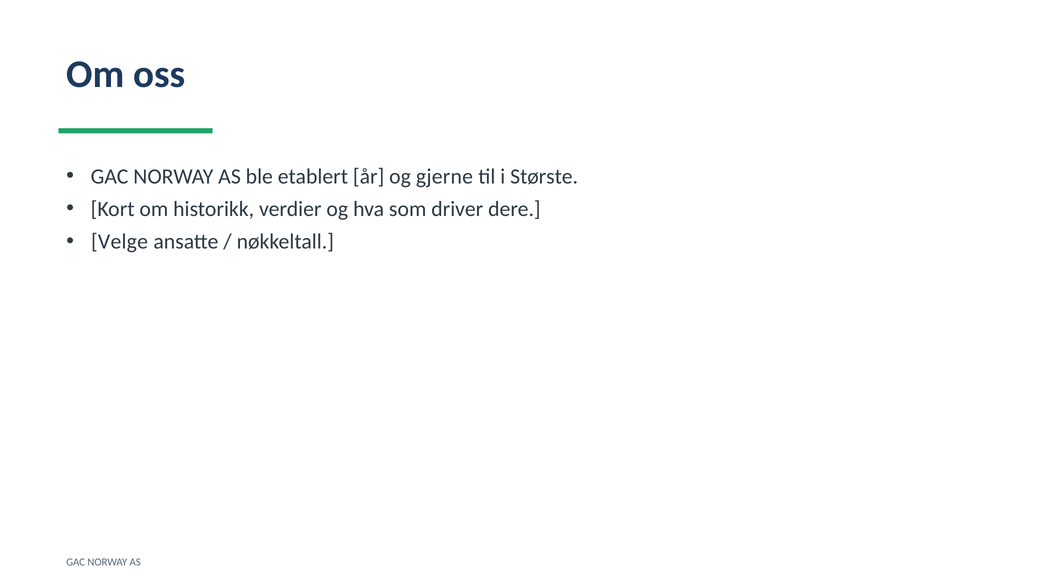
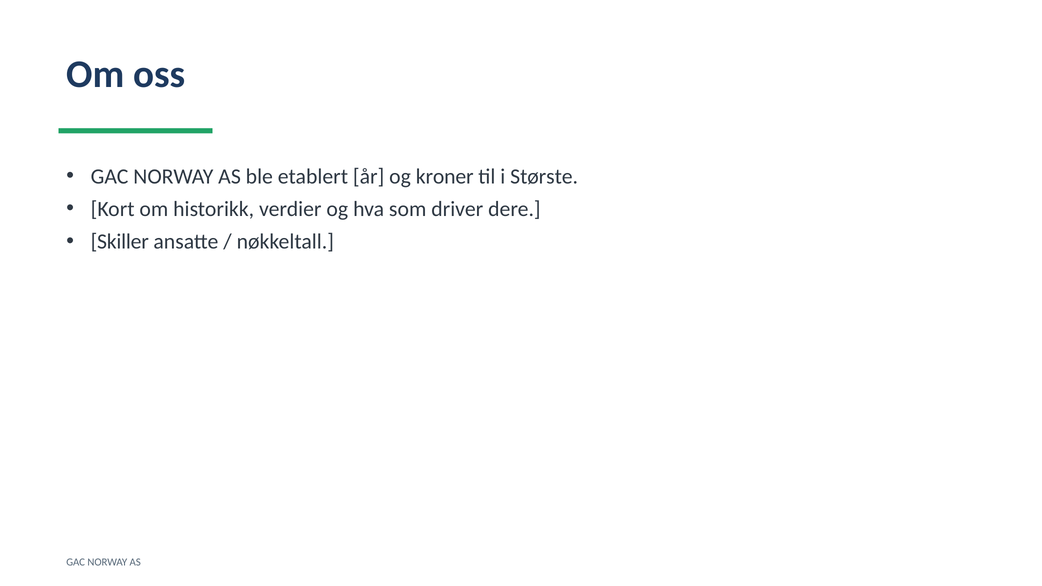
gjerne: gjerne -> kroner
Velge: Velge -> Skiller
